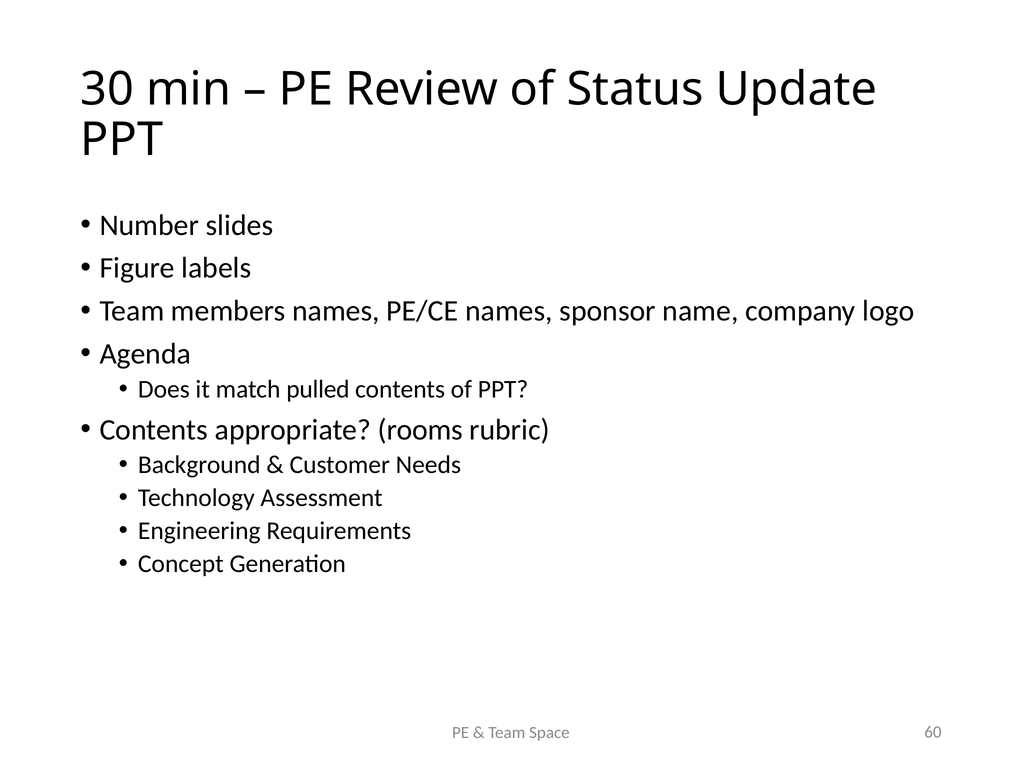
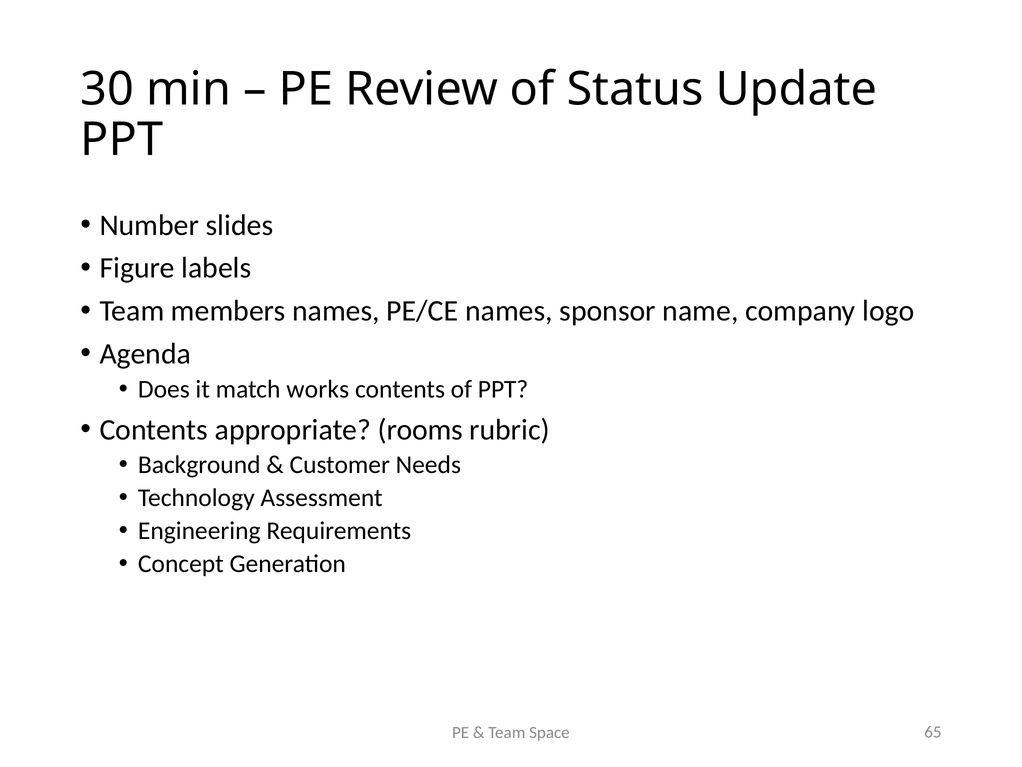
pulled: pulled -> works
60: 60 -> 65
